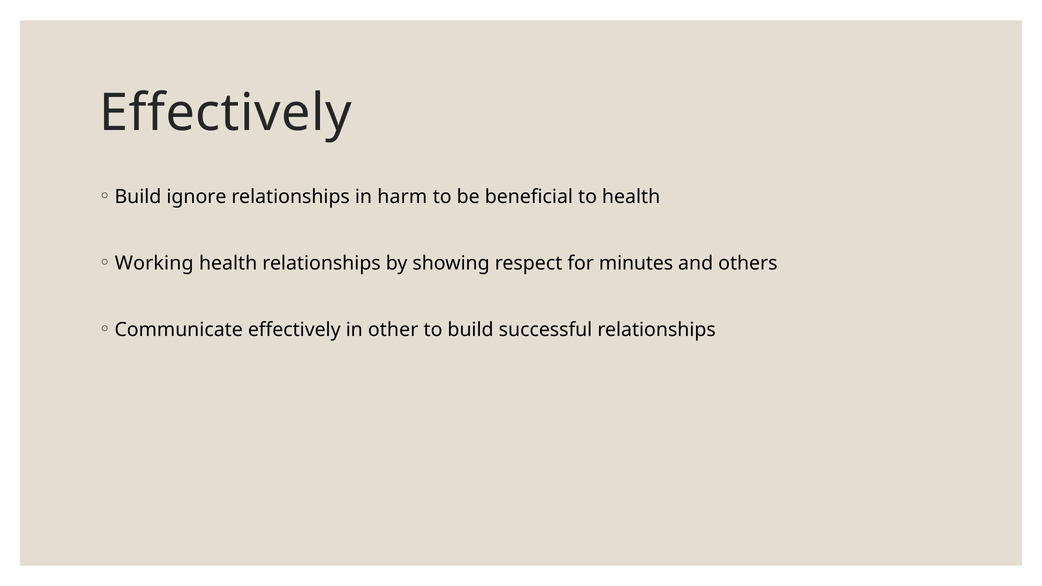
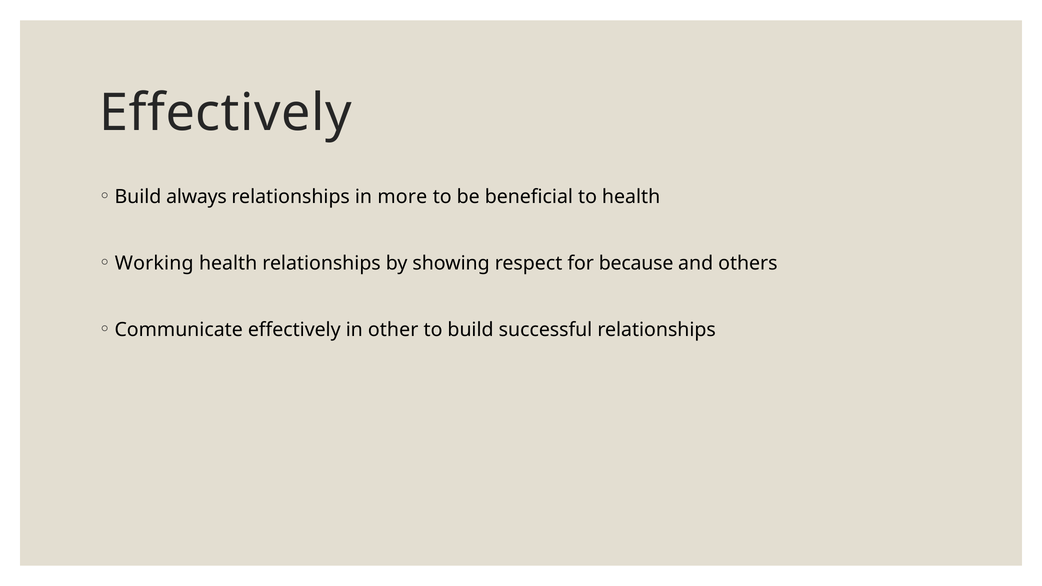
ignore: ignore -> always
harm: harm -> more
minutes: minutes -> because
